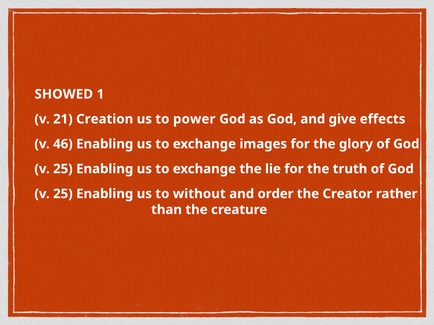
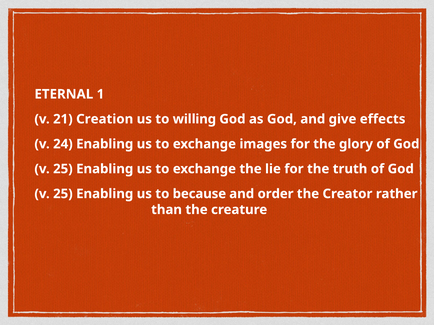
SHOWED: SHOWED -> ETERNAL
power: power -> willing
46: 46 -> 24
without: without -> because
